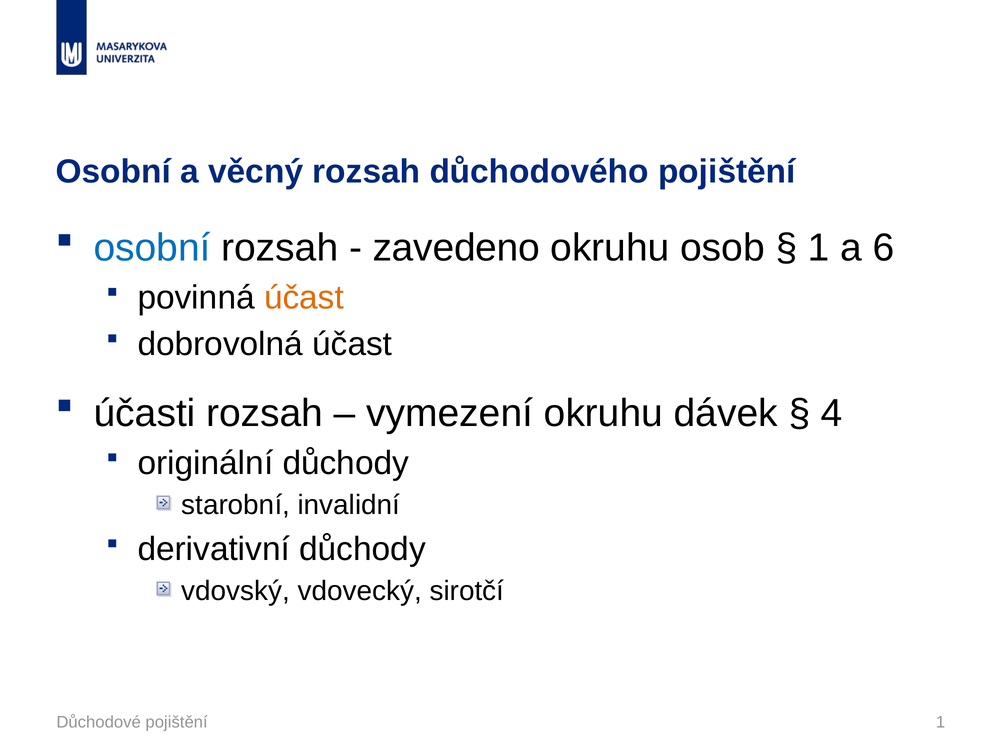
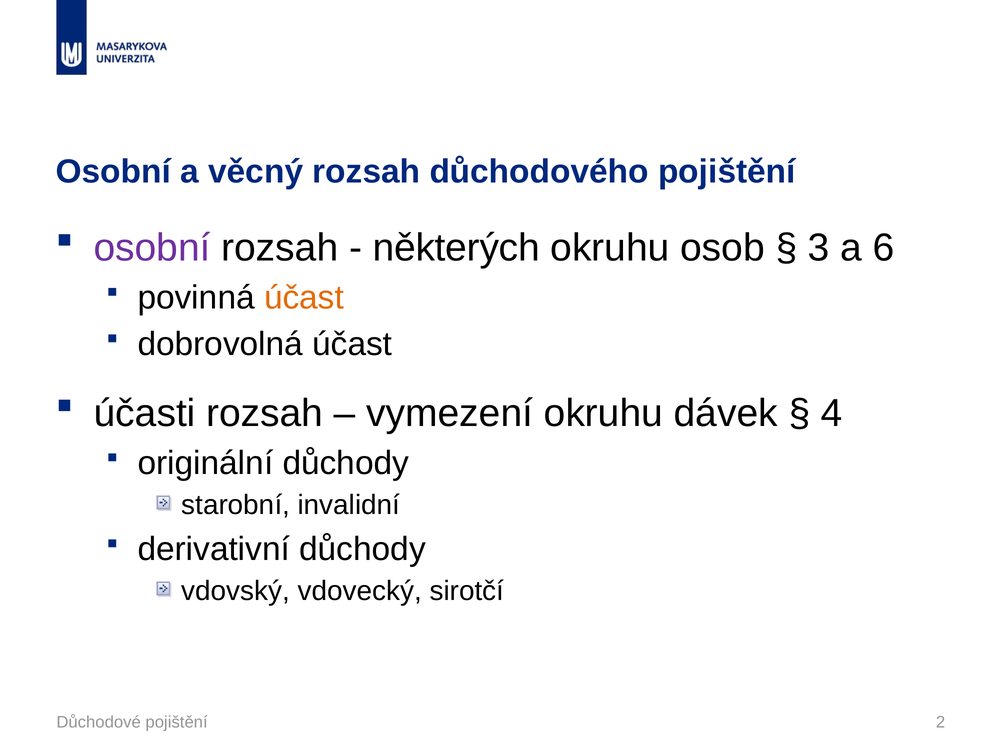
osobní at (152, 248) colour: blue -> purple
zavedeno: zavedeno -> některých
1 at (819, 248): 1 -> 3
pojištění 1: 1 -> 2
